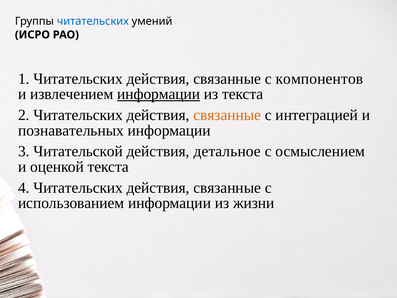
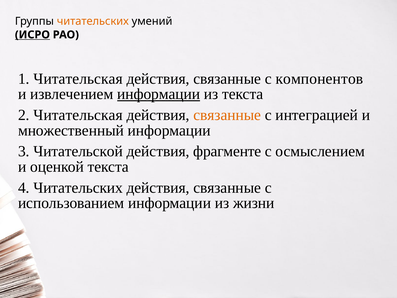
читательских at (93, 21) colour: blue -> orange
ИСРО underline: none -> present
1 Читательских: Читательских -> Читательская
2 Читательских: Читательских -> Читательская
познавательных: познавательных -> множественный
детальное: детальное -> фрагменте
